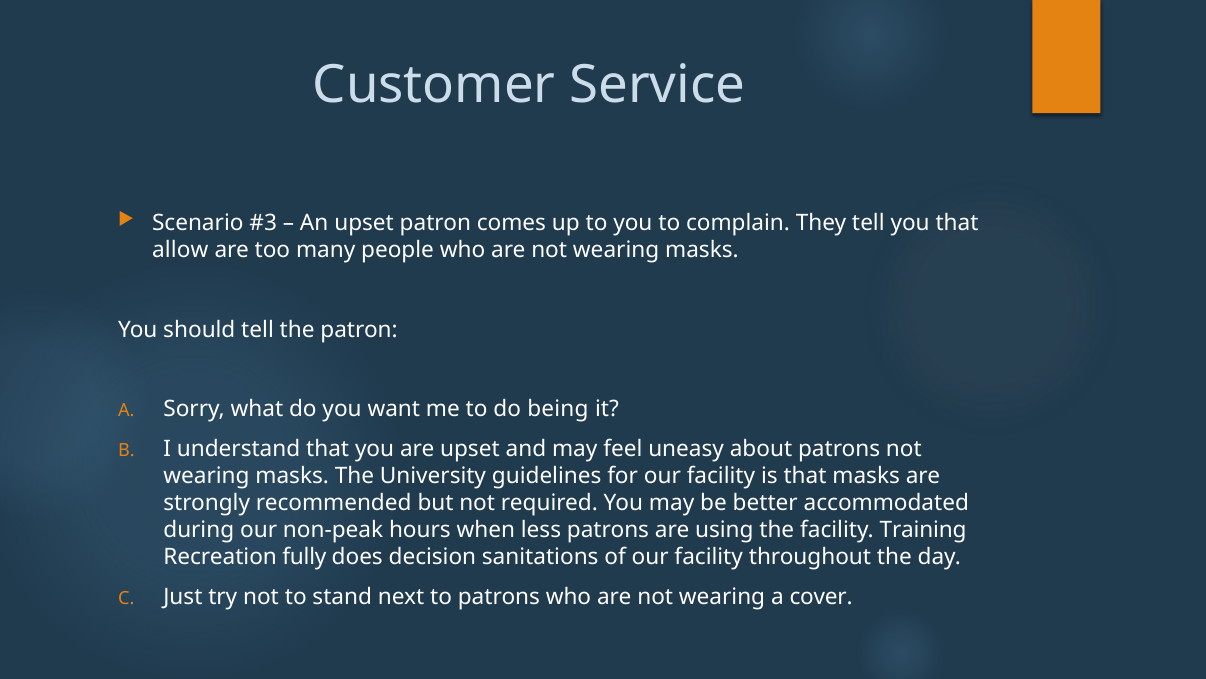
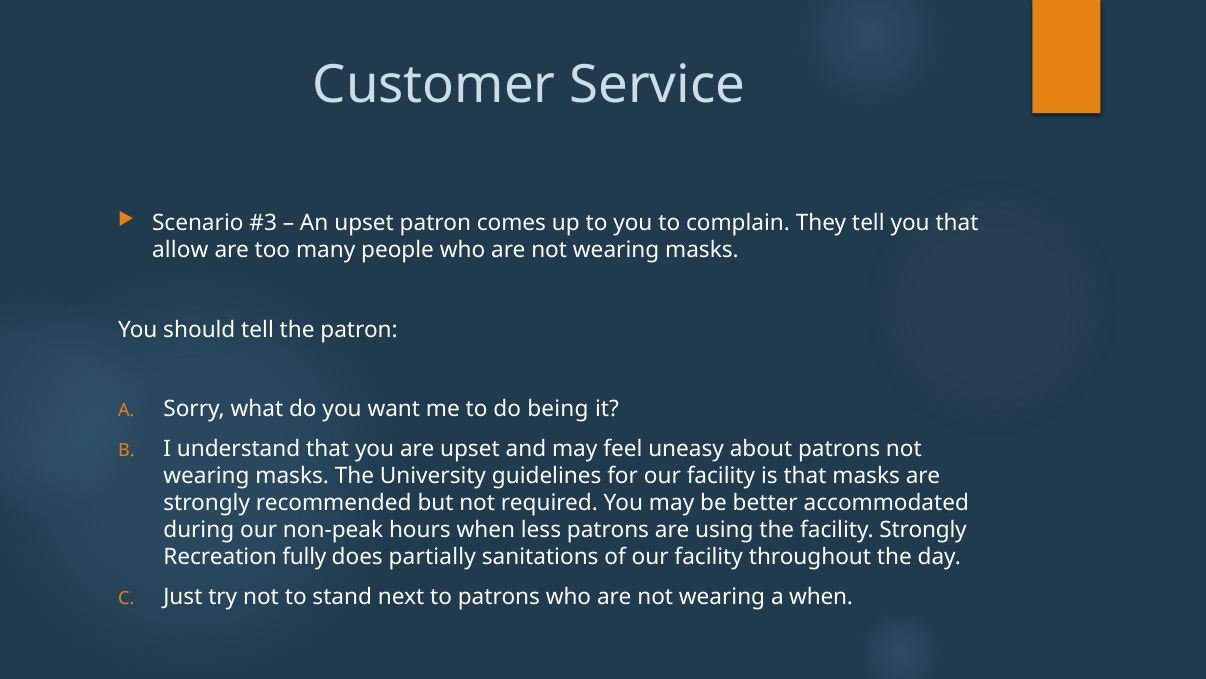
facility Training: Training -> Strongly
decision: decision -> partially
a cover: cover -> when
